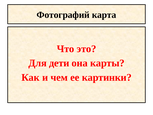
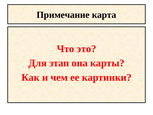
Фотографий: Фотографий -> Примечание
дети: дети -> этап
